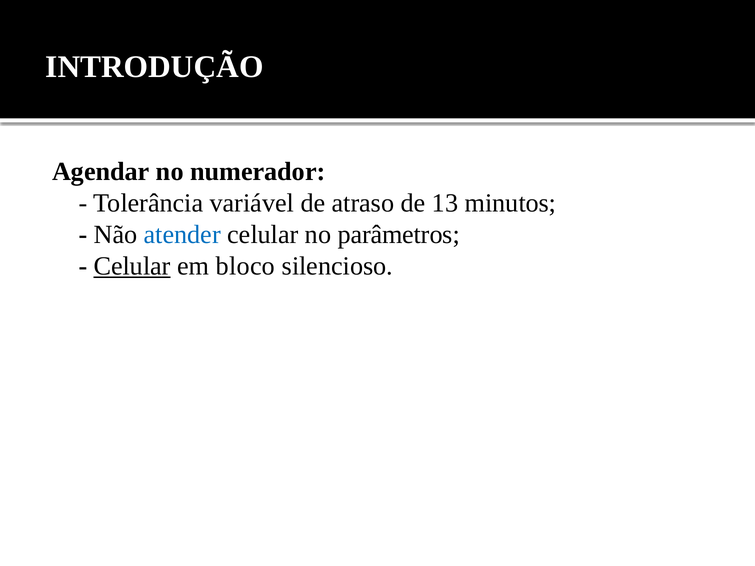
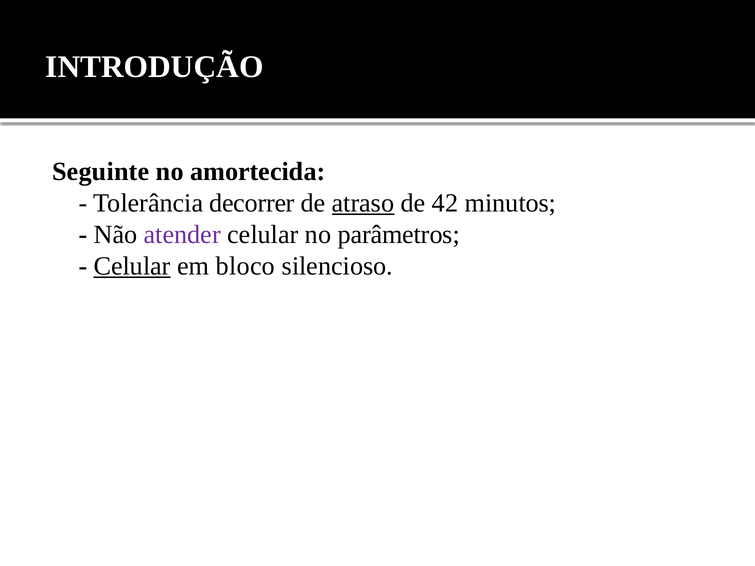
Agendar: Agendar -> Seguinte
numerador: numerador -> amortecida
variável: variável -> decorrer
atraso underline: none -> present
13: 13 -> 42
atender colour: blue -> purple
